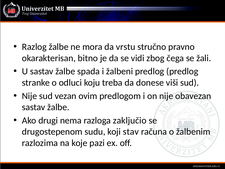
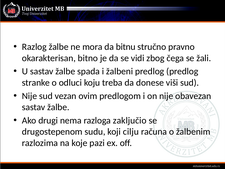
vrstu: vrstu -> bitnu
stav: stav -> cilju
